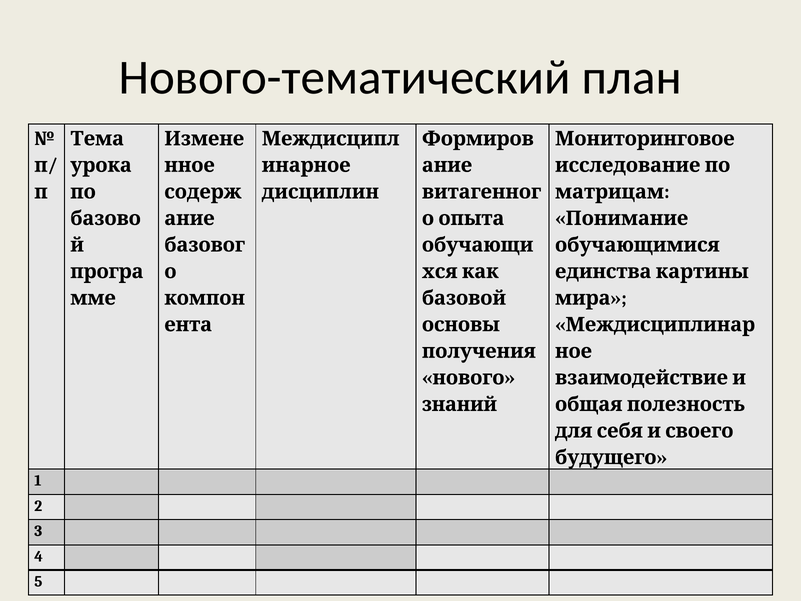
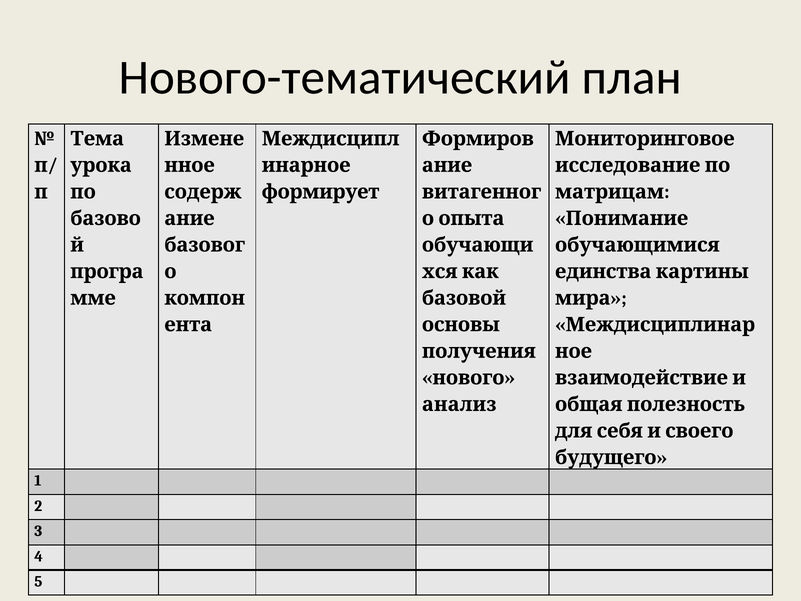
дисциплин: дисциплин -> формирует
знаний: знаний -> анализ
